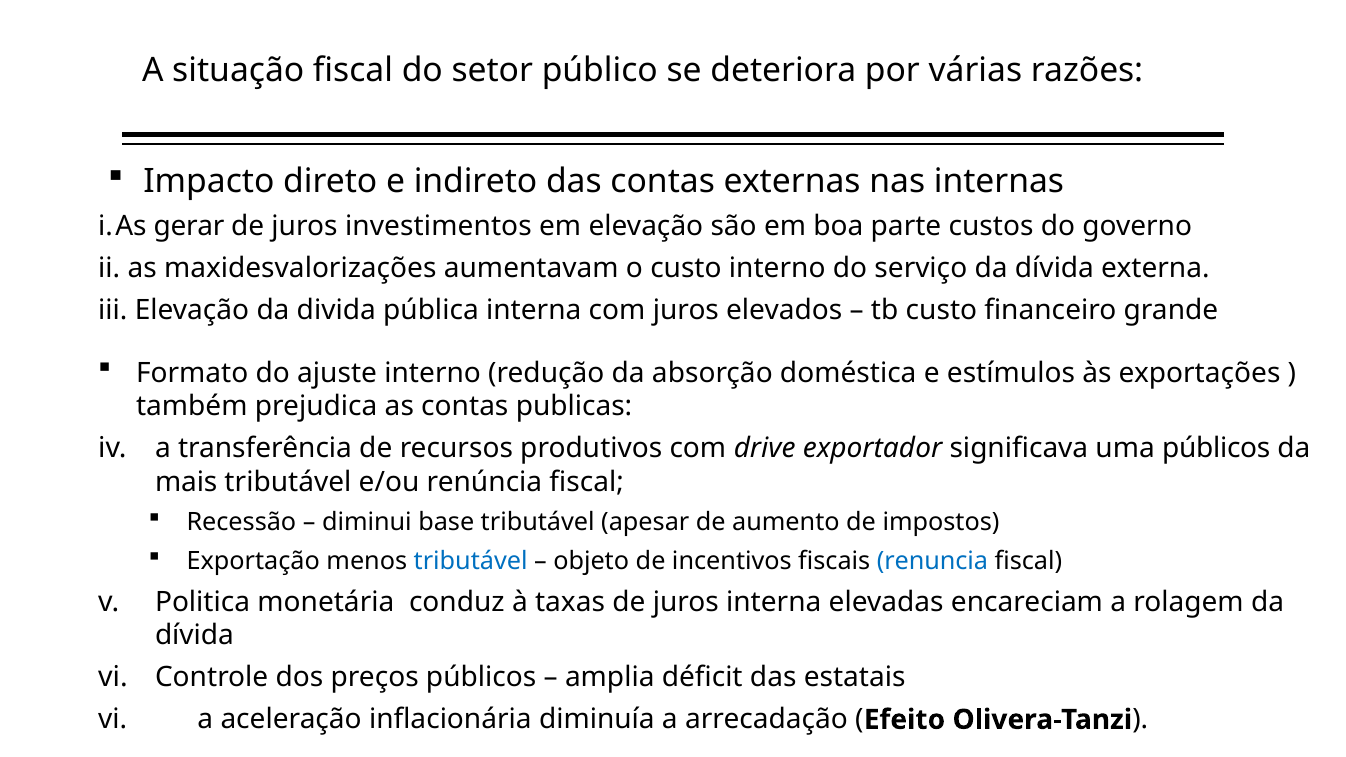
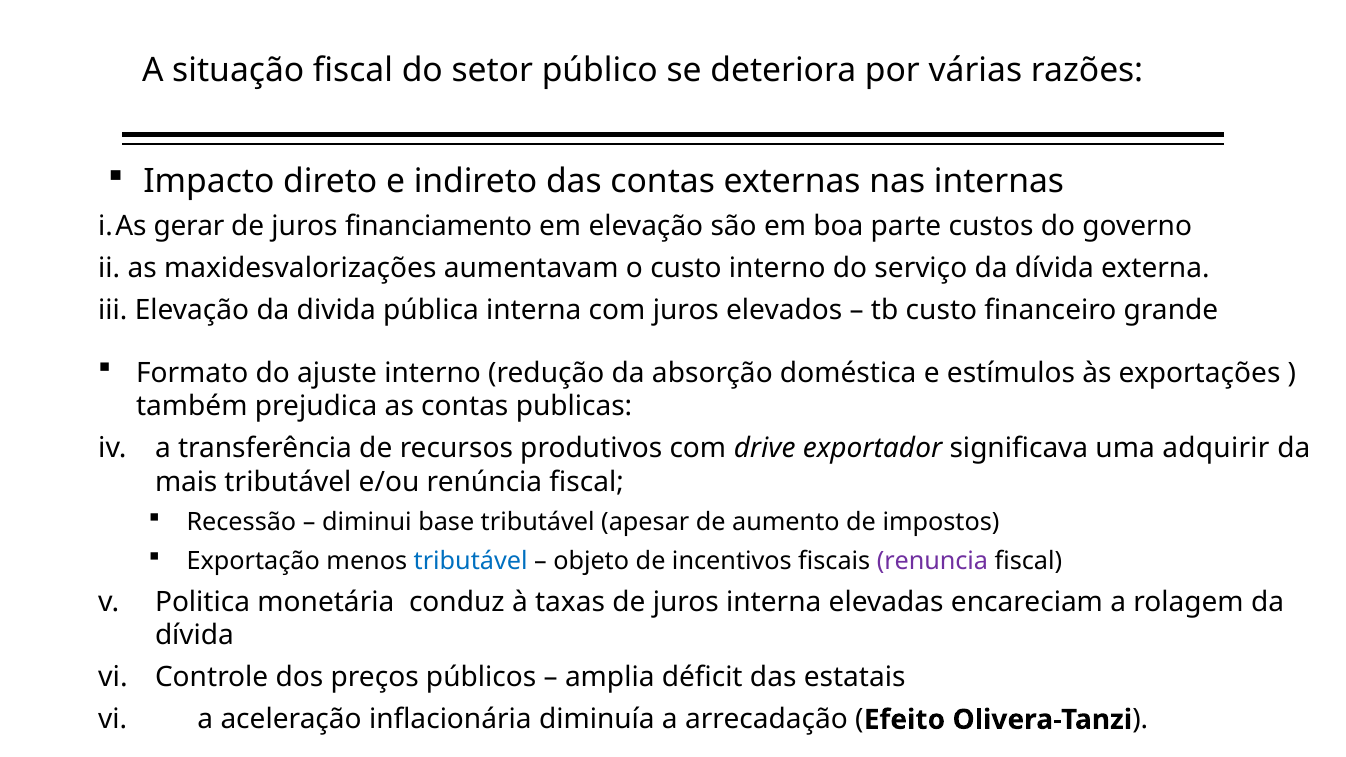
investimentos: investimentos -> financiamento
uma públicos: públicos -> adquirir
renuncia colour: blue -> purple
